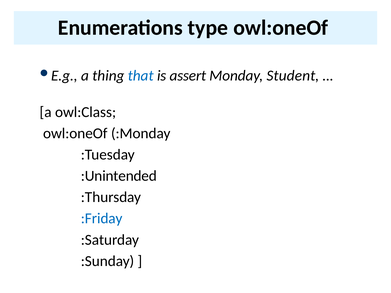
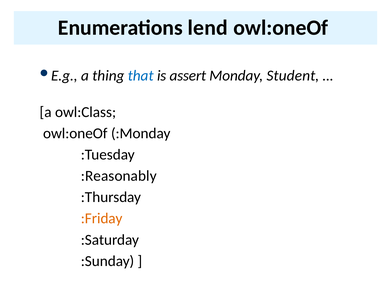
type: type -> lend
:Unintended: :Unintended -> :Reasonably
:Friday colour: blue -> orange
